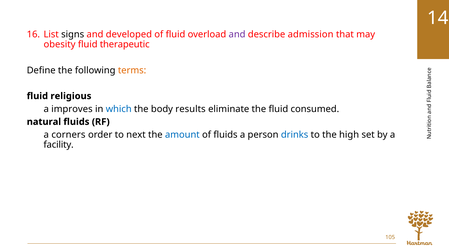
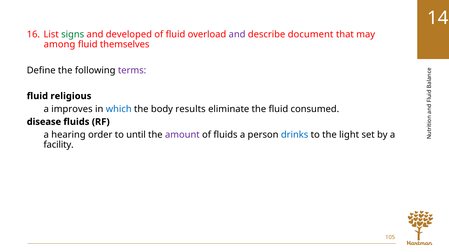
signs colour: black -> green
admission: admission -> document
obesity: obesity -> among
therapeutic: therapeutic -> themselves
terms colour: orange -> purple
natural: natural -> disease
corners: corners -> hearing
next: next -> until
amount colour: blue -> purple
high: high -> light
